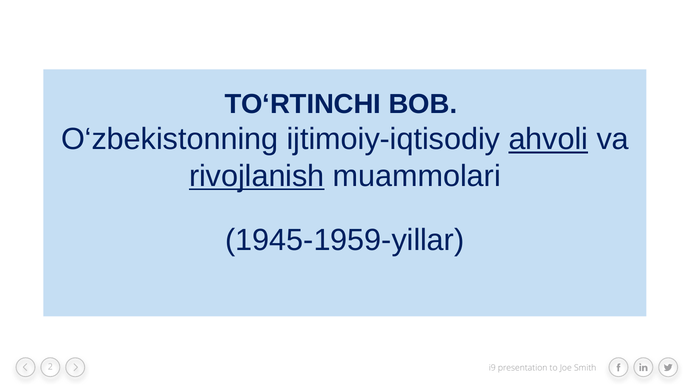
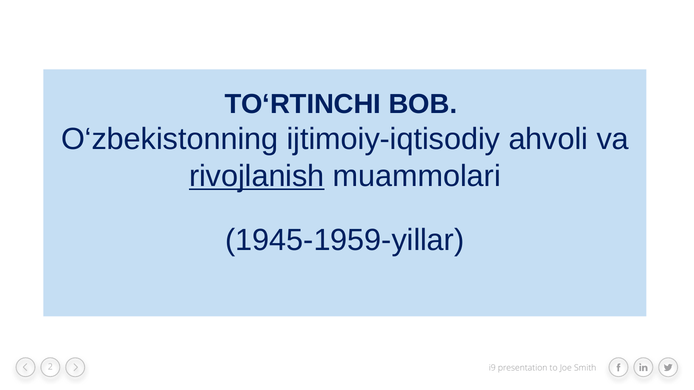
ahvoli underline: present -> none
